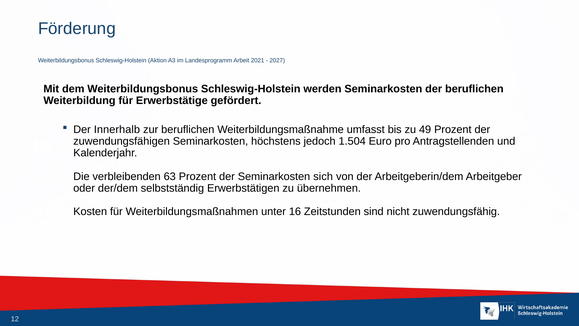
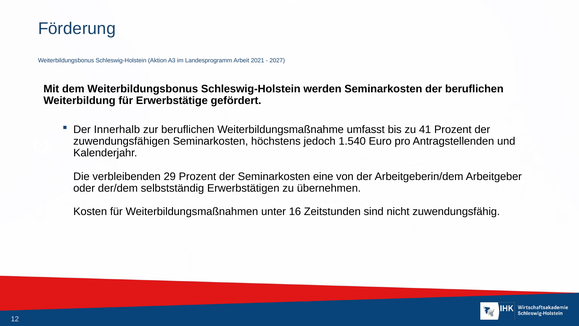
49: 49 -> 41
1.504: 1.504 -> 1.540
63: 63 -> 29
sich: sich -> eine
